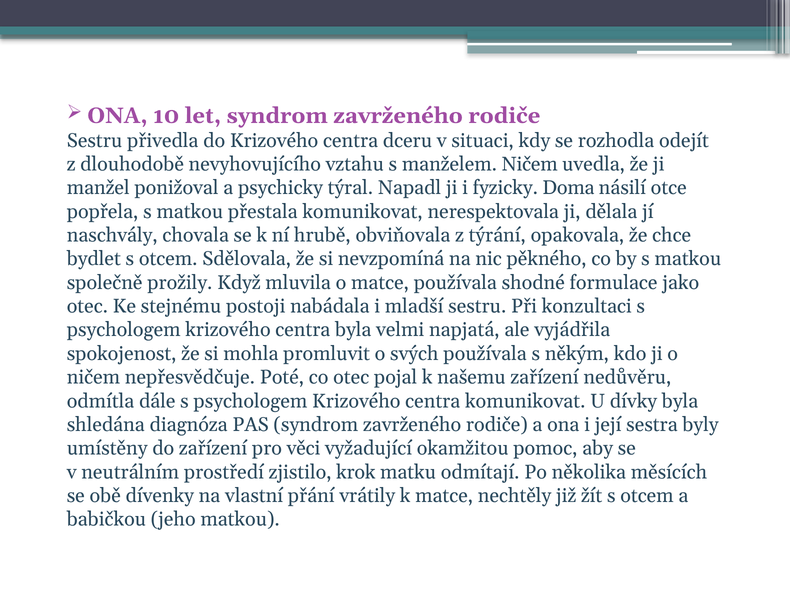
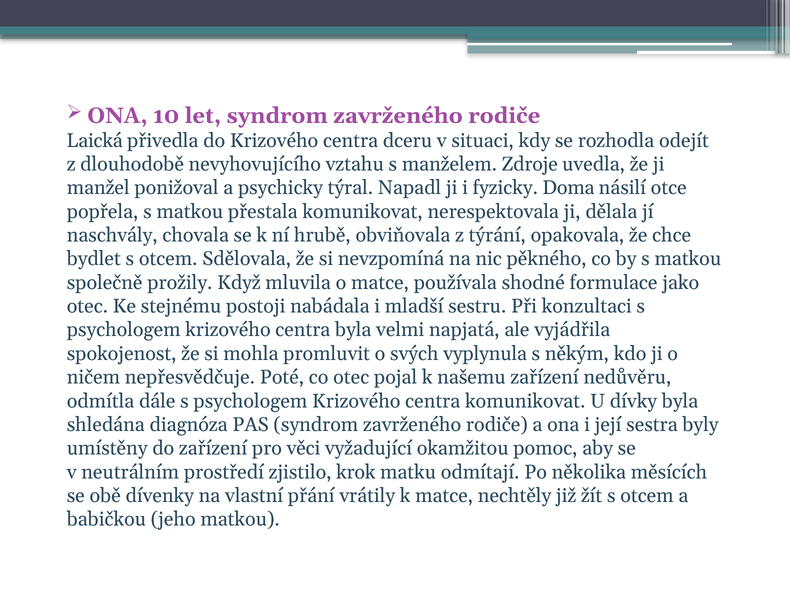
Sestru at (95, 141): Sestru -> Laická
manželem Ničem: Ničem -> Zdroje
svých používala: používala -> vyplynula
